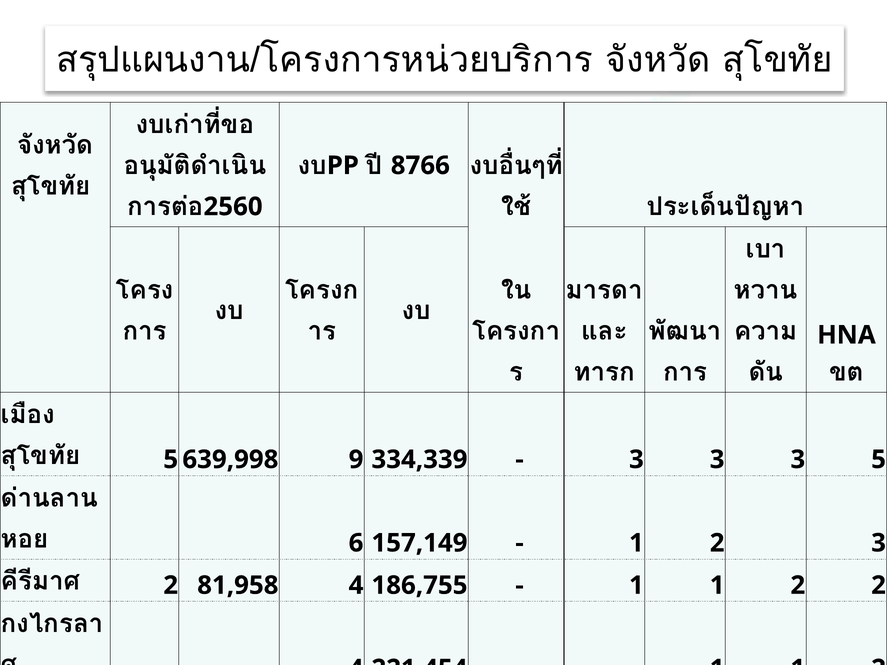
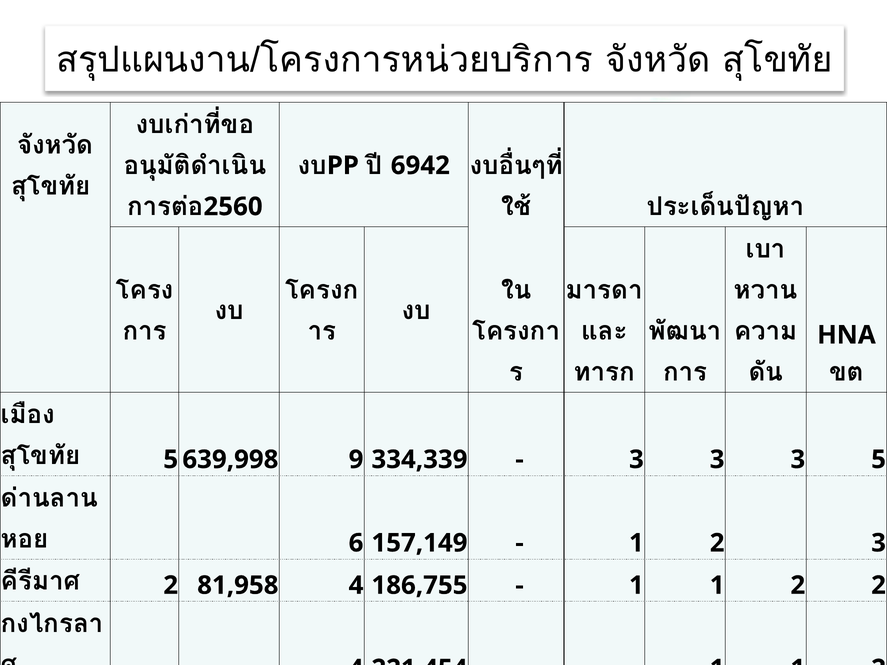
8766: 8766 -> 6942
